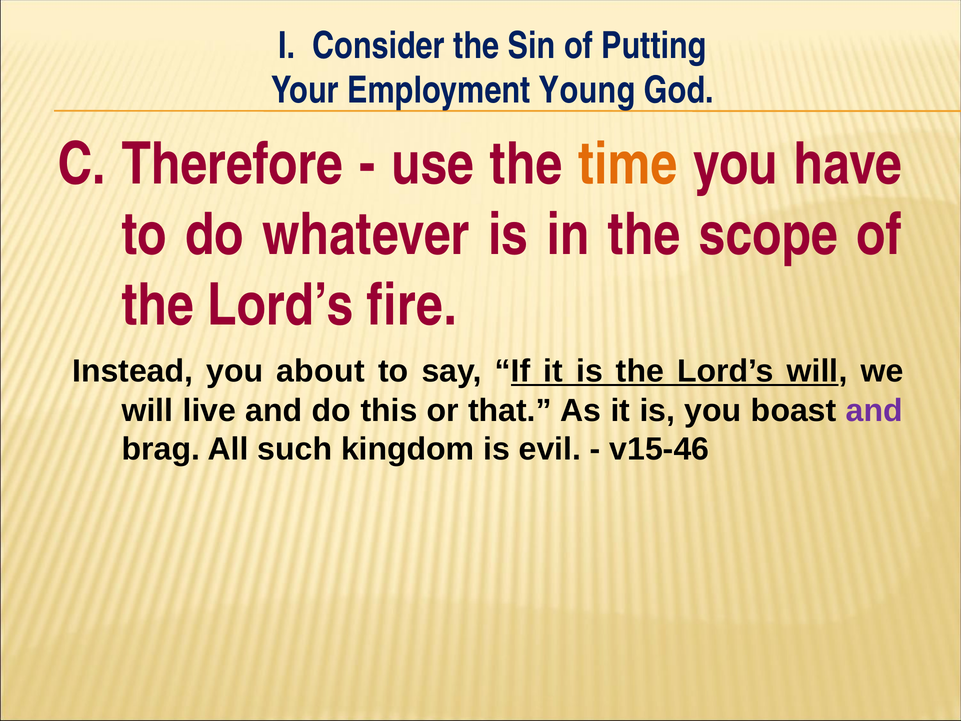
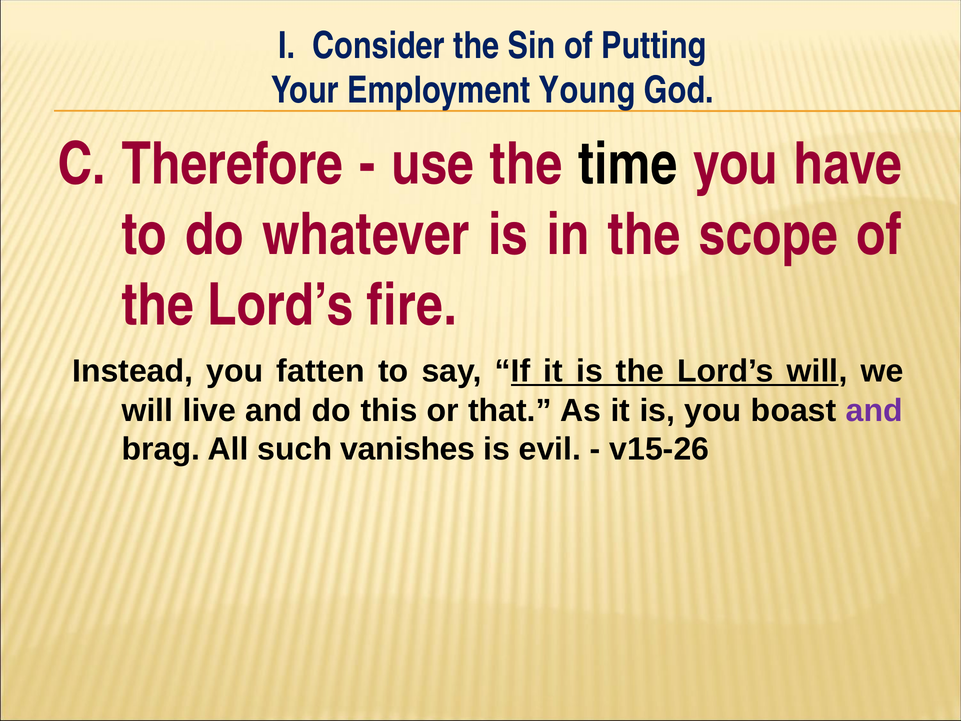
time colour: orange -> black
about: about -> fatten
kingdom: kingdom -> vanishes
v15-46: v15-46 -> v15-26
